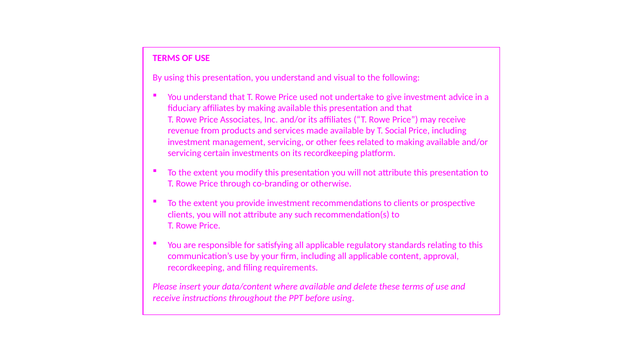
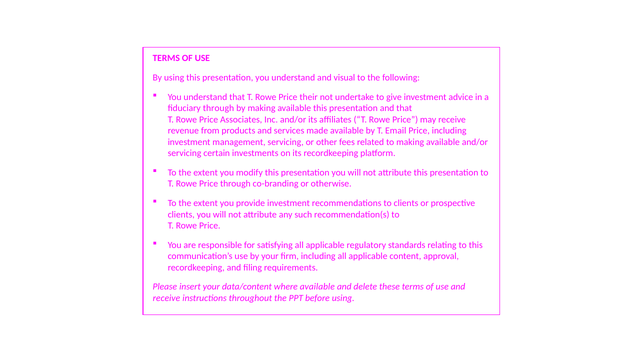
used: used -> their
fiduciary affiliates: affiliates -> through
Social: Social -> Email
